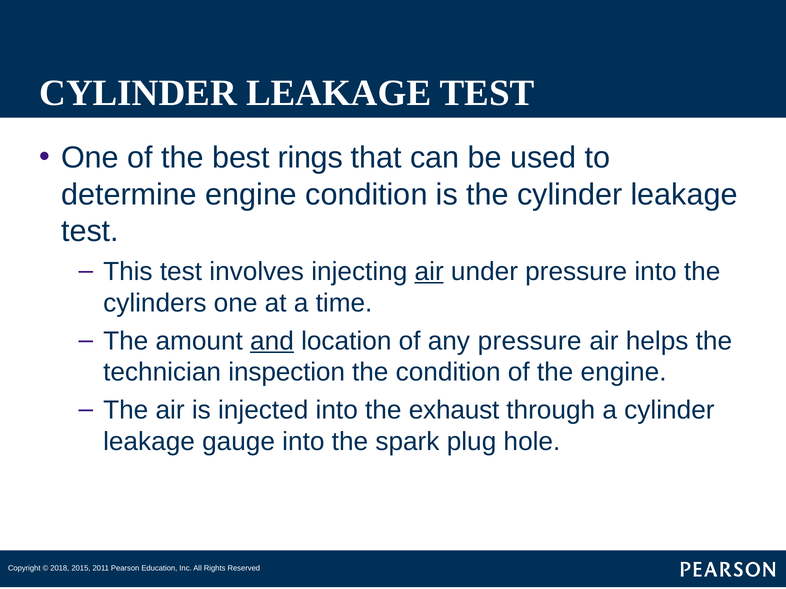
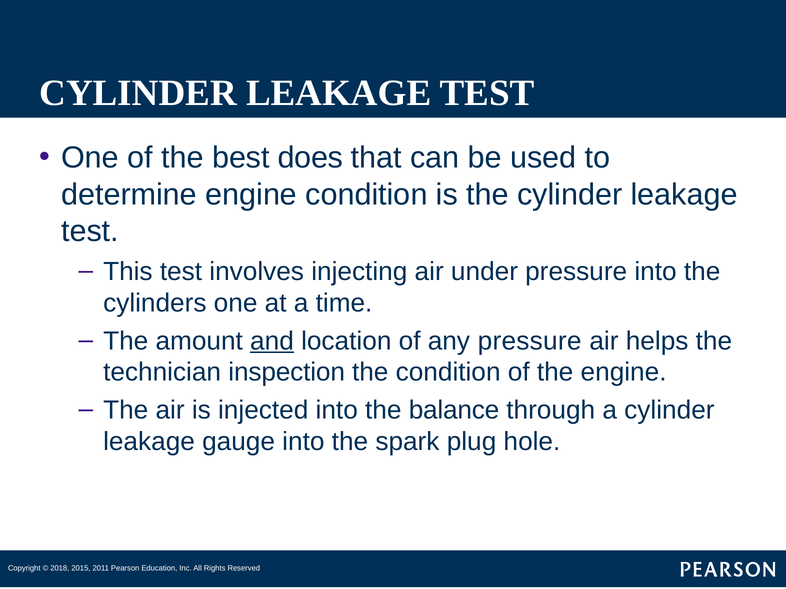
rings: rings -> does
air at (429, 272) underline: present -> none
exhaust: exhaust -> balance
